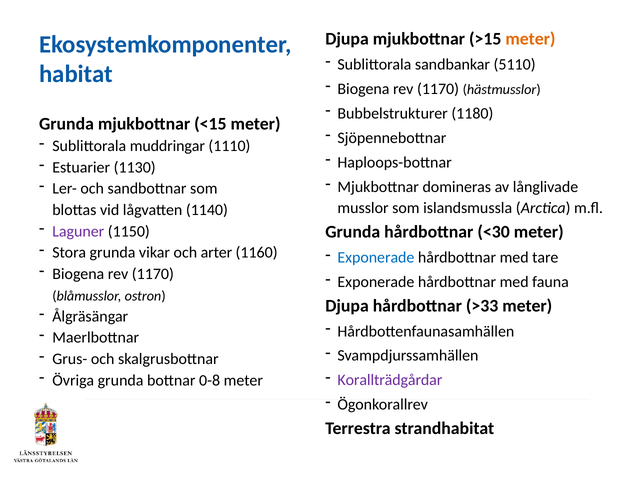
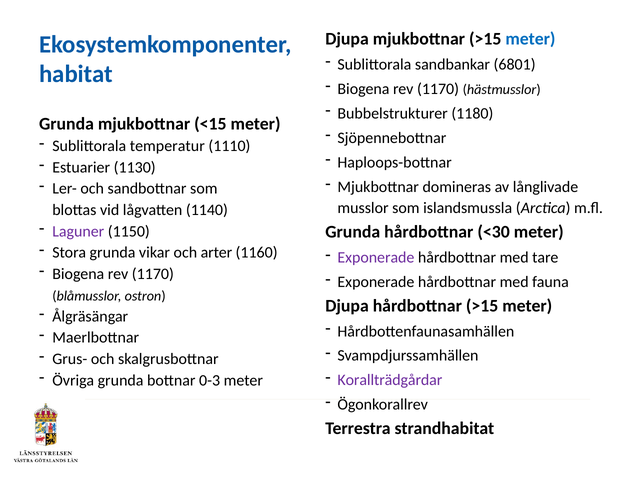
meter at (530, 39) colour: orange -> blue
5110: 5110 -> 6801
muddringar: muddringar -> temperatur
Exponerade at (376, 257) colour: blue -> purple
hårdbottnar >33: >33 -> >15
0-8: 0-8 -> 0-3
